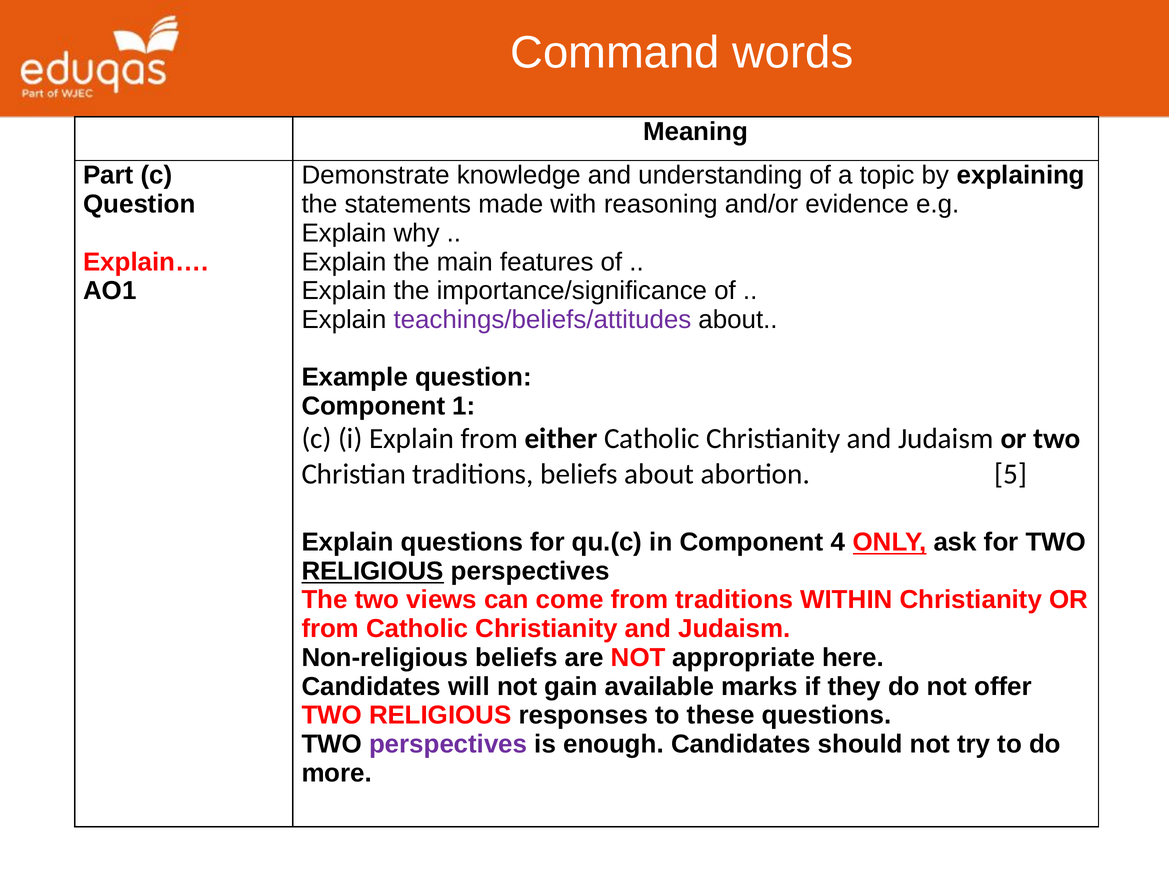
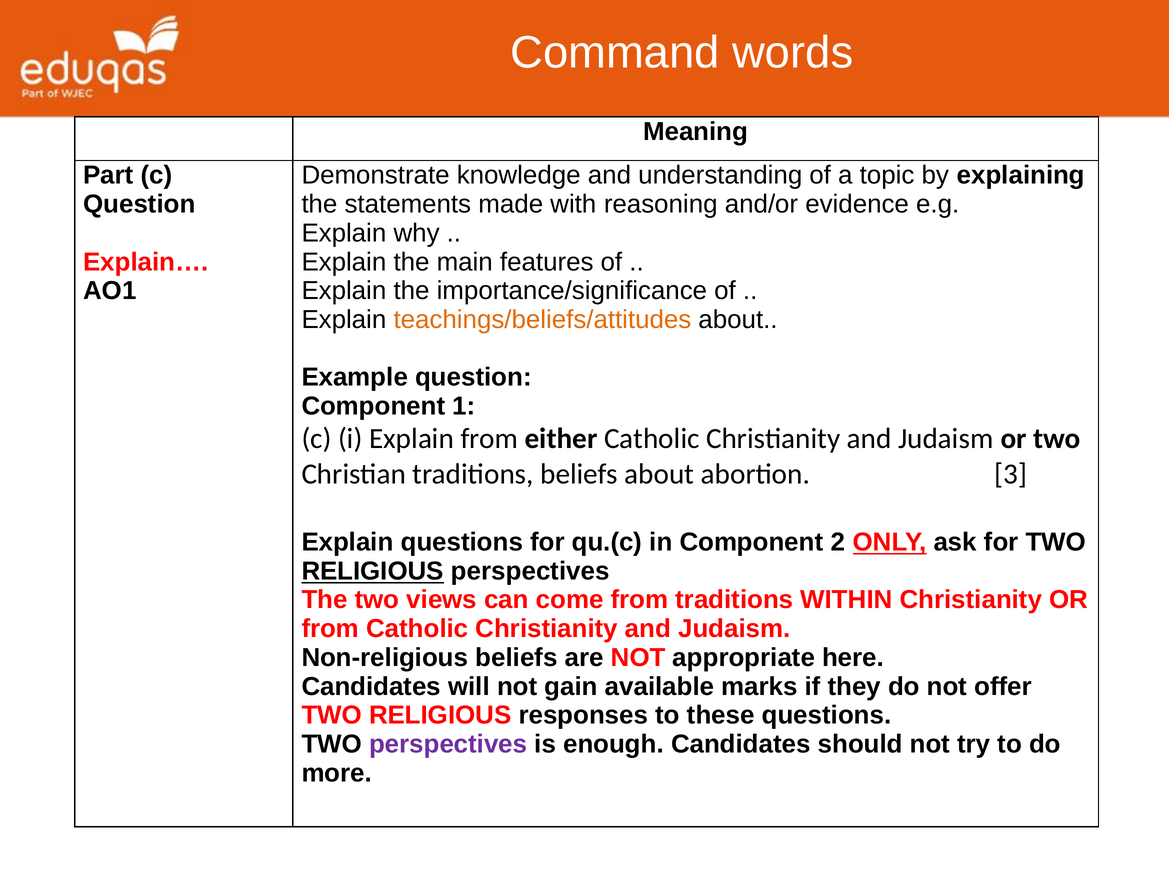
teachings/beliefs/attitudes colour: purple -> orange
5: 5 -> 3
4: 4 -> 2
